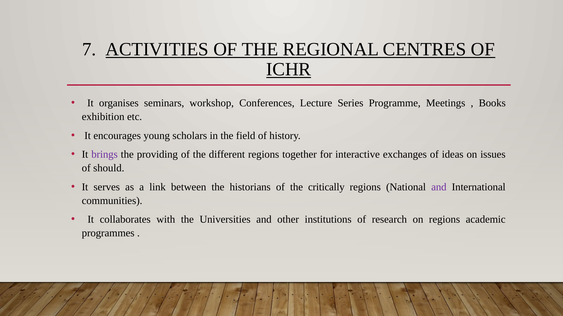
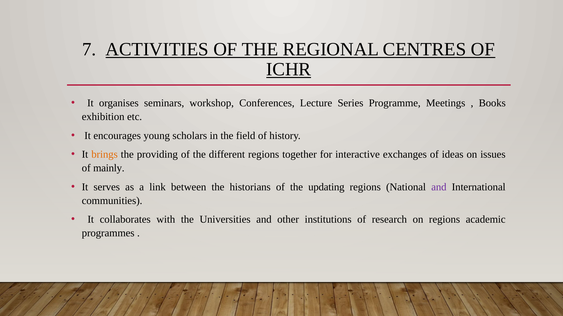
brings colour: purple -> orange
should: should -> mainly
critically: critically -> updating
